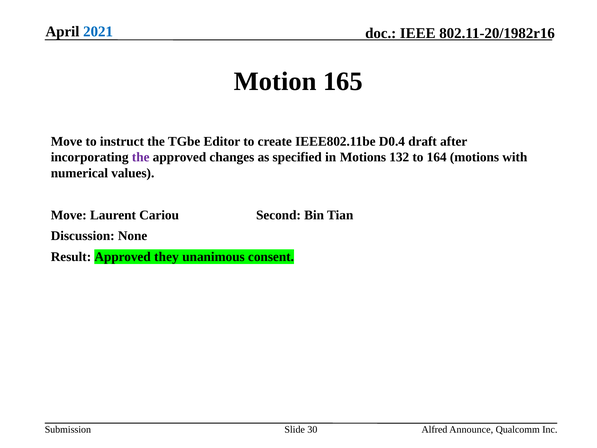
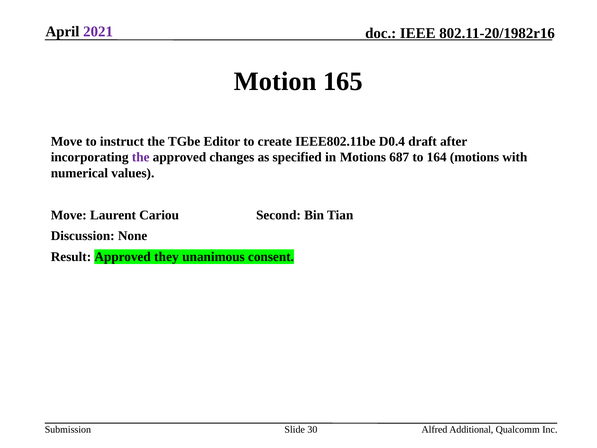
2021 colour: blue -> purple
132: 132 -> 687
Announce: Announce -> Additional
